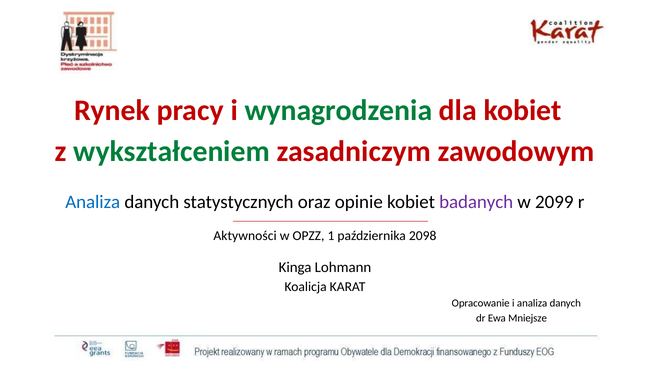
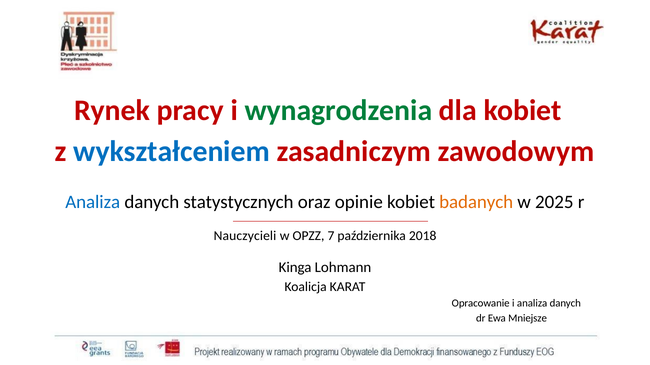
wykształceniem colour: green -> blue
badanych colour: purple -> orange
2099: 2099 -> 2025
Aktywności: Aktywności -> Nauczycieli
1: 1 -> 7
2098: 2098 -> 2018
